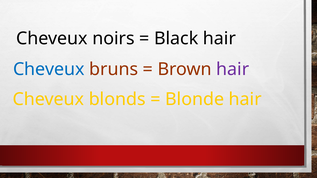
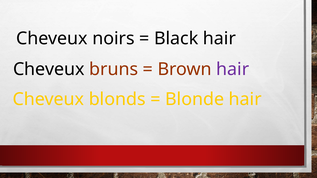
Cheveux at (49, 69) colour: blue -> black
